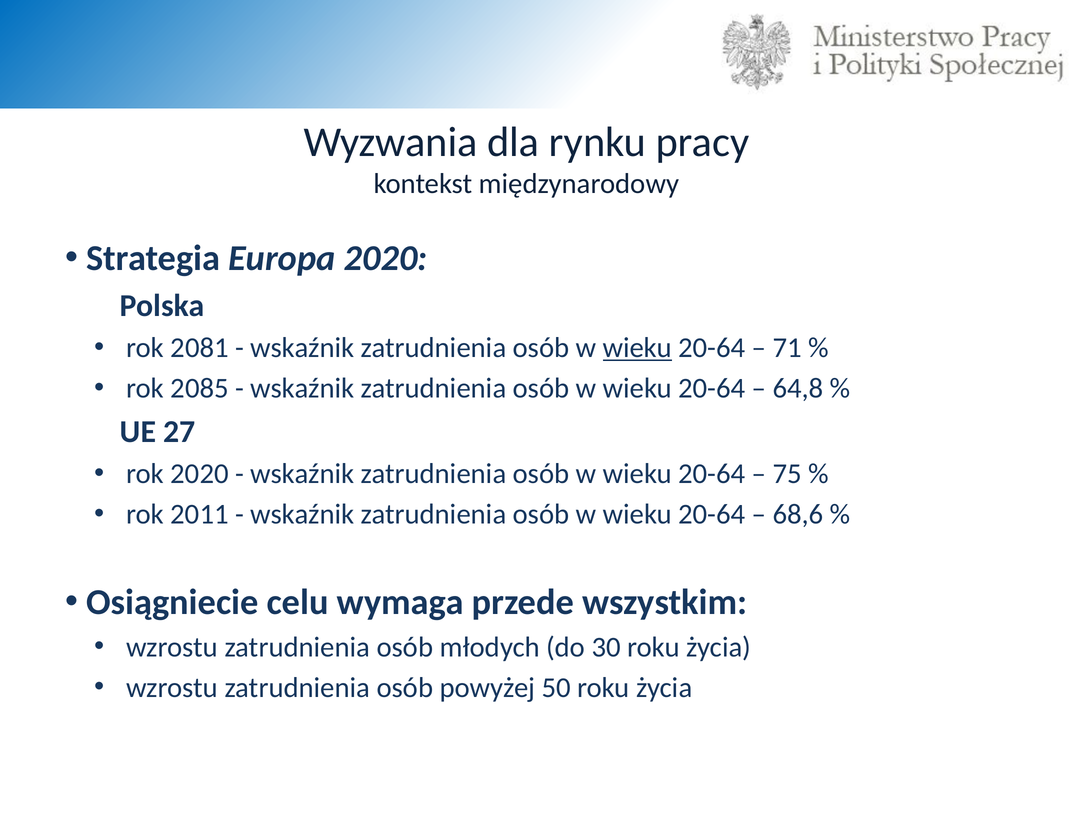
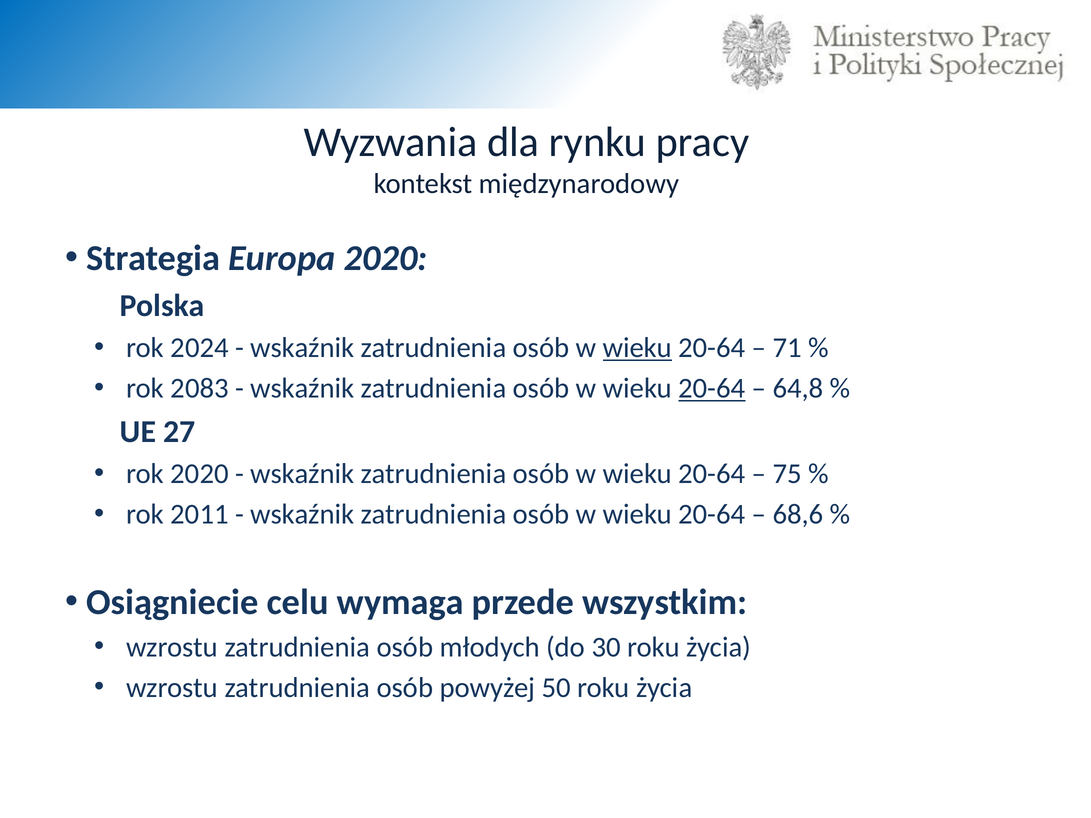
2081: 2081 -> 2024
2085: 2085 -> 2083
20-64 at (712, 389) underline: none -> present
